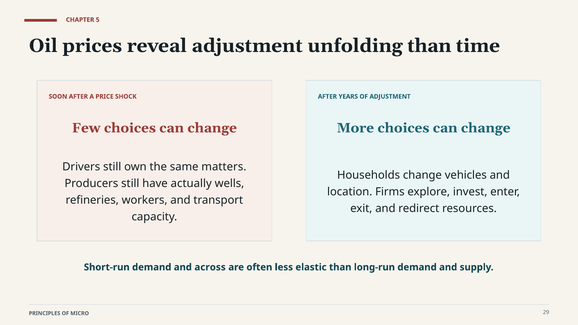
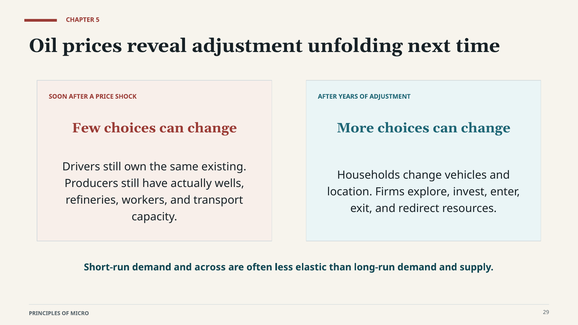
unfolding than: than -> next
matters: matters -> existing
